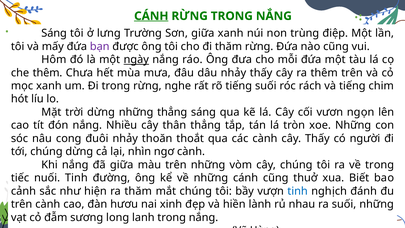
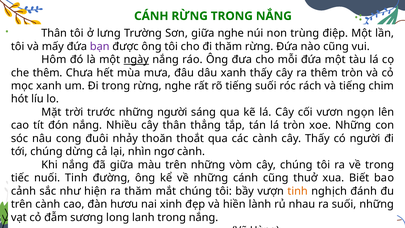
CÁNH at (151, 16) underline: present -> none
Sáng at (54, 33): Sáng -> Thân
giữa xanh: xanh -> nghe
dâu nhảy: nhảy -> xanh
thêm trên: trên -> tròn
trời dừng: dừng -> trước
những thẳng: thẳng -> người
tinh at (298, 191) colour: blue -> orange
